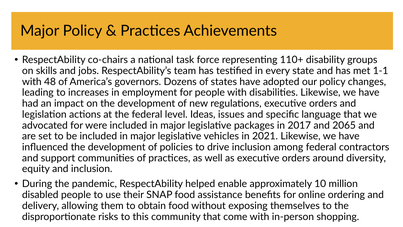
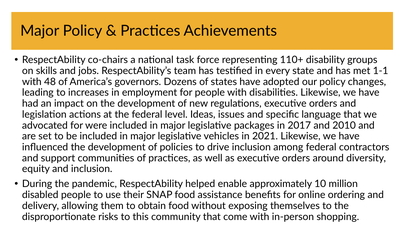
2065: 2065 -> 2010
